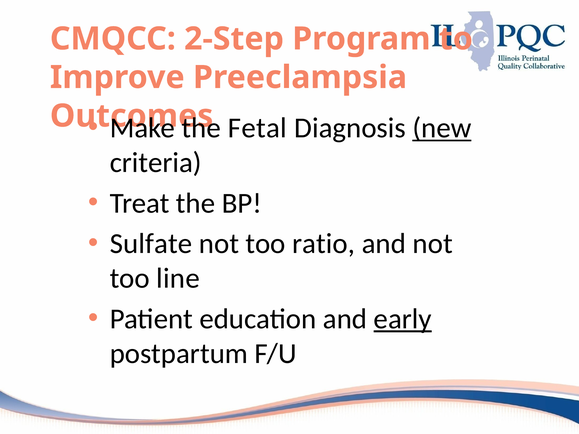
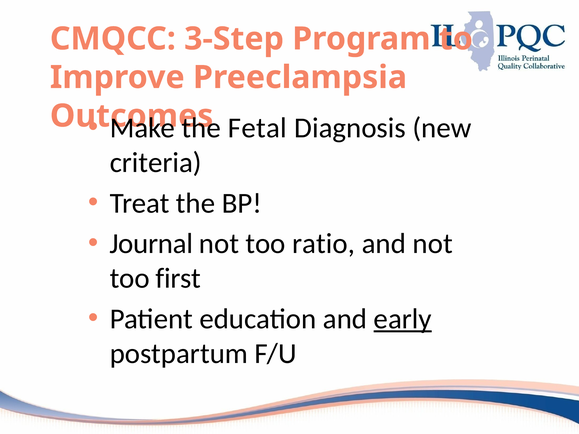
2-Step: 2-Step -> 3-Step
new underline: present -> none
Sulfate: Sulfate -> Journal
line: line -> first
